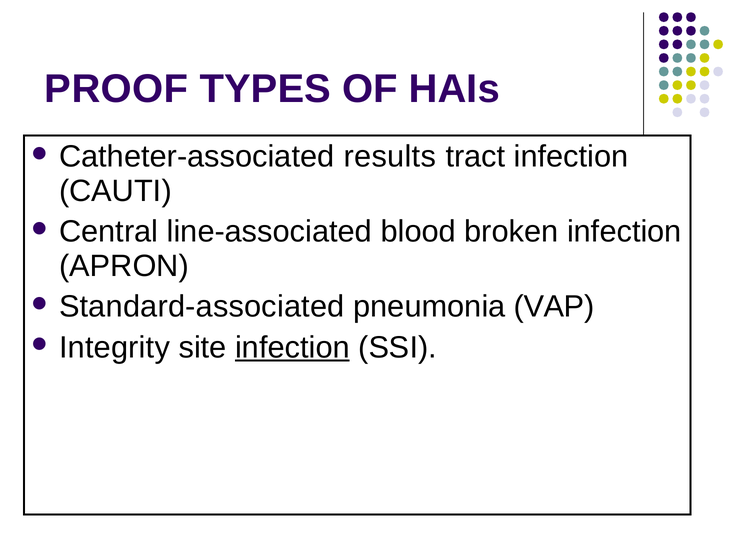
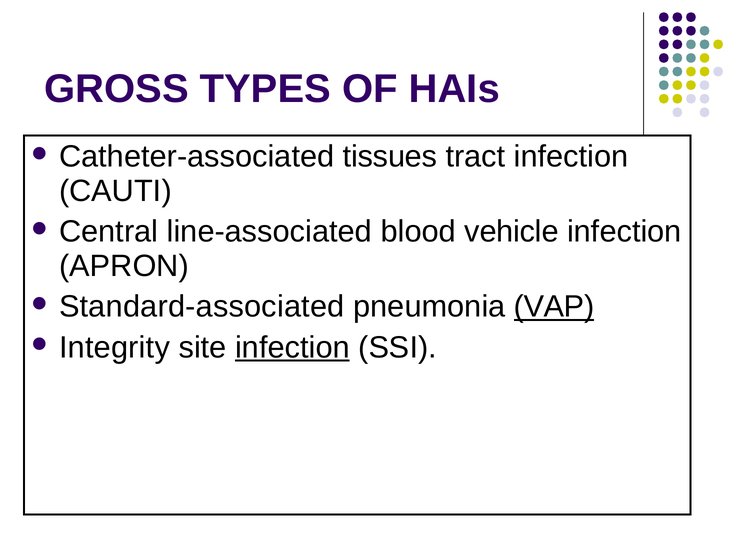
PROOF: PROOF -> GROSS
results: results -> tissues
broken: broken -> vehicle
VAP underline: none -> present
